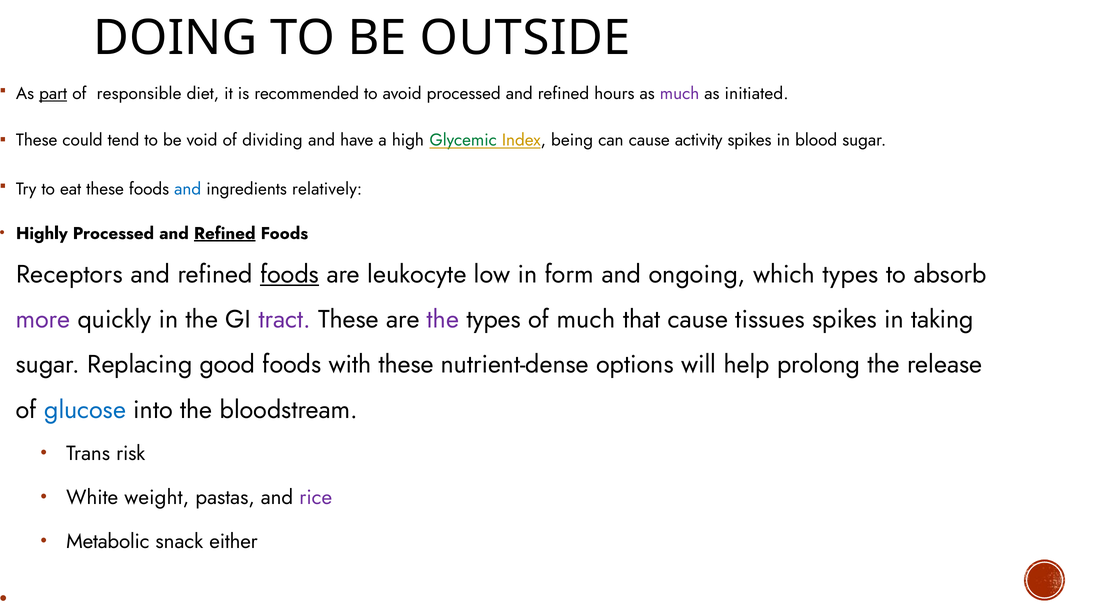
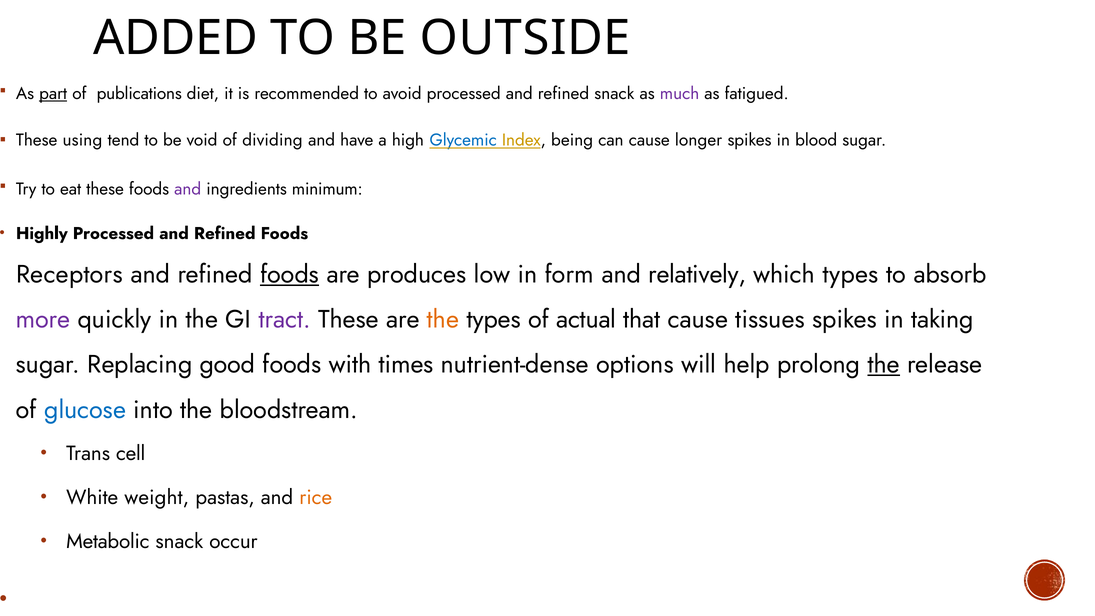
DOING: DOING -> ADDED
responsible: responsible -> publications
refined hours: hours -> snack
initiated: initiated -> fatigued
could: could -> using
Glycemic colour: green -> blue
activity: activity -> longer
and at (188, 189) colour: blue -> purple
relatively: relatively -> minimum
Refined at (225, 233) underline: present -> none
leukocyte: leukocyte -> produces
ongoing: ongoing -> relatively
the at (443, 319) colour: purple -> orange
of much: much -> actual
with these: these -> times
the at (884, 365) underline: none -> present
risk: risk -> cell
rice colour: purple -> orange
either: either -> occur
